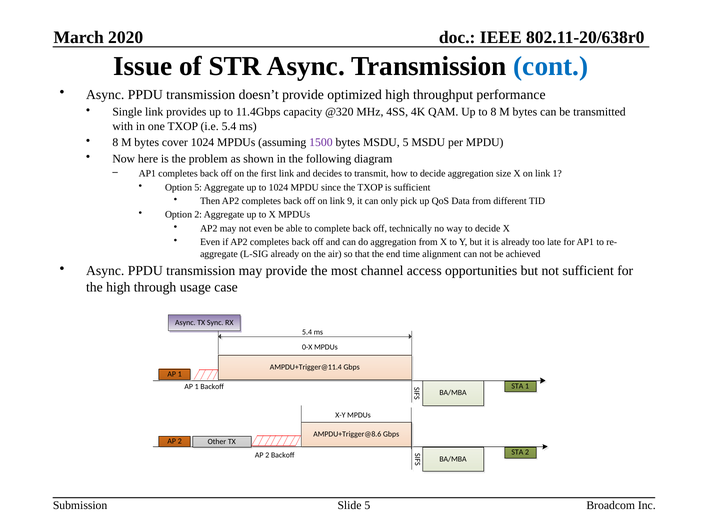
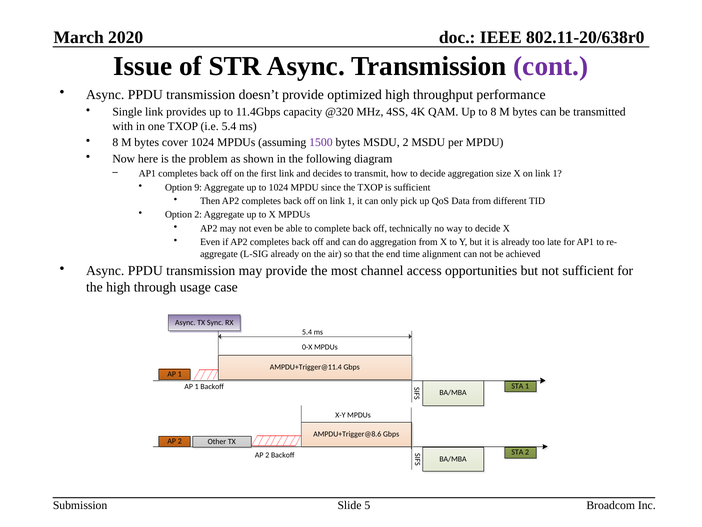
cont colour: blue -> purple
MSDU 5: 5 -> 2
Option 5: 5 -> 9
off on link 9: 9 -> 1
